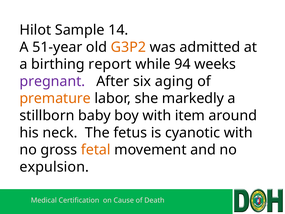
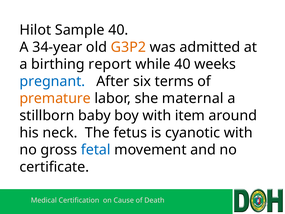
Sample 14: 14 -> 40
51-year: 51-year -> 34-year
while 94: 94 -> 40
pregnant colour: purple -> blue
aging: aging -> terms
markedly: markedly -> maternal
fetal colour: orange -> blue
expulsion: expulsion -> certificate
